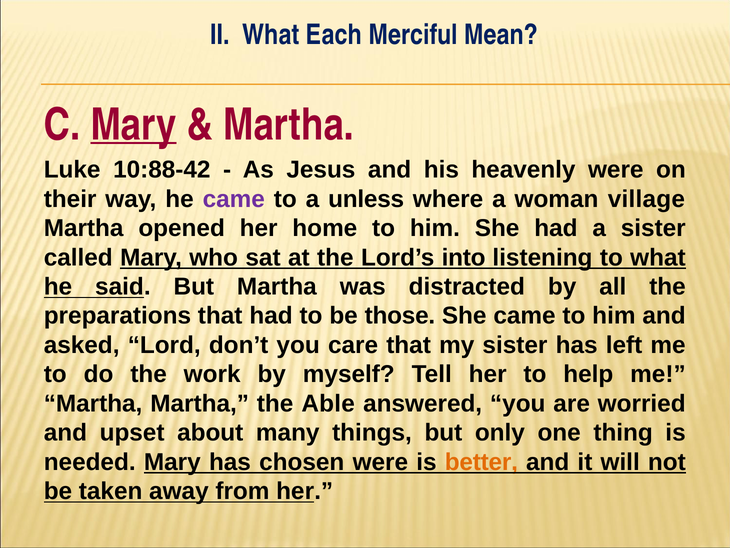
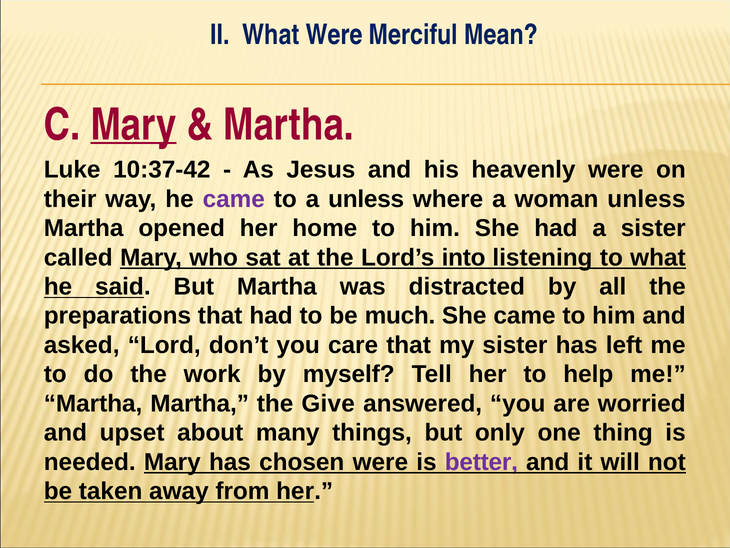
What Each: Each -> Were
10:88-42: 10:88-42 -> 10:37-42
woman village: village -> unless
those: those -> much
Able: Able -> Give
better colour: orange -> purple
